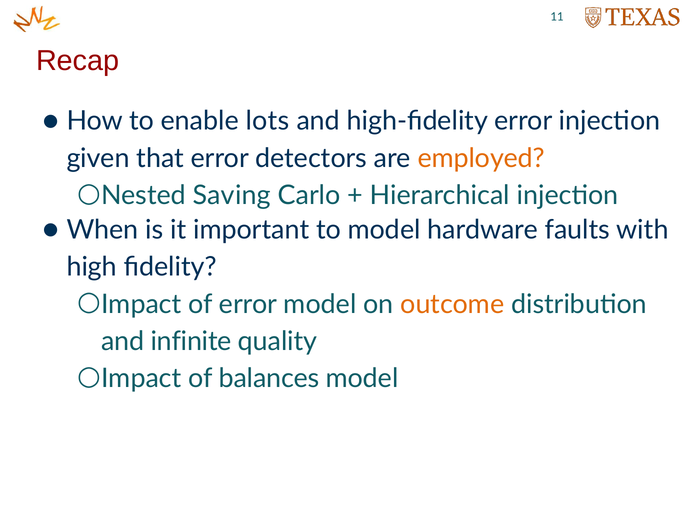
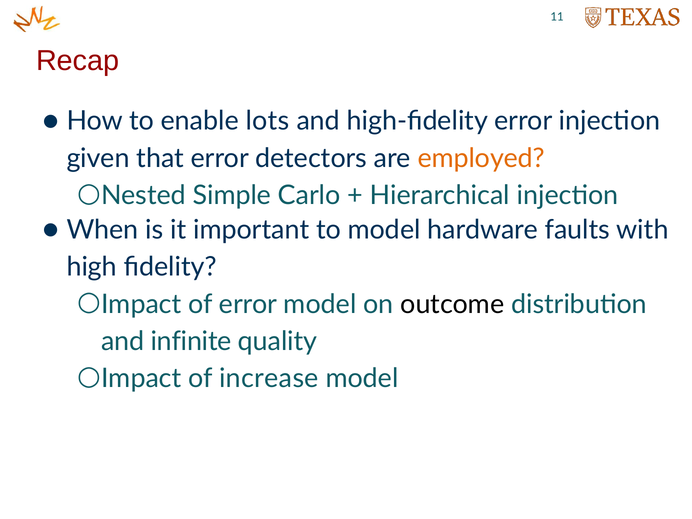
Saving: Saving -> Simple
outcome colour: orange -> black
balances: balances -> increase
